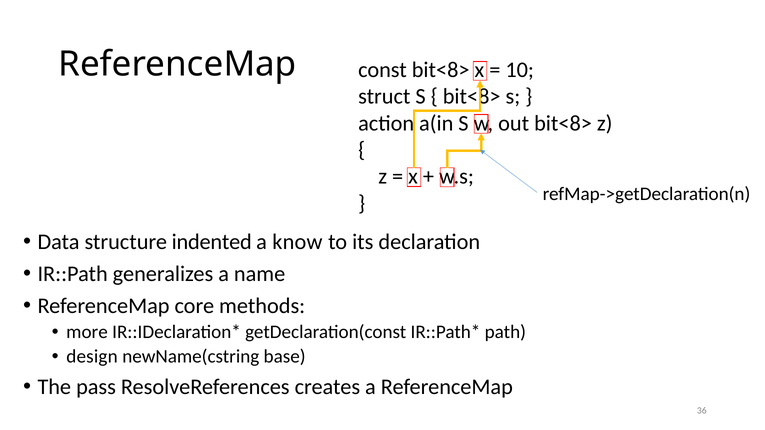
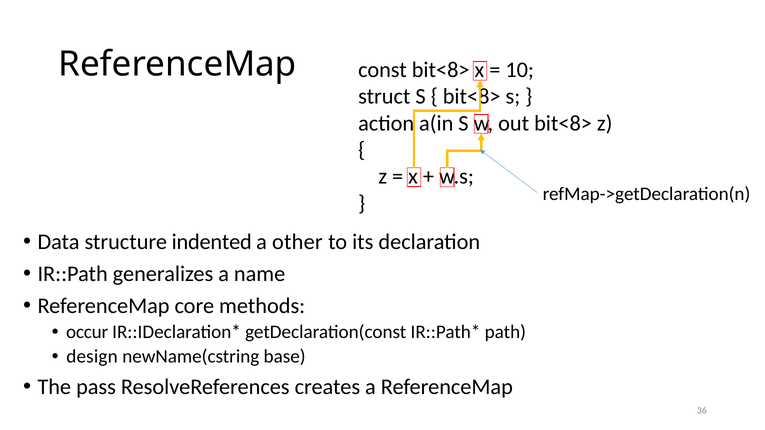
know: know -> other
more: more -> occur
